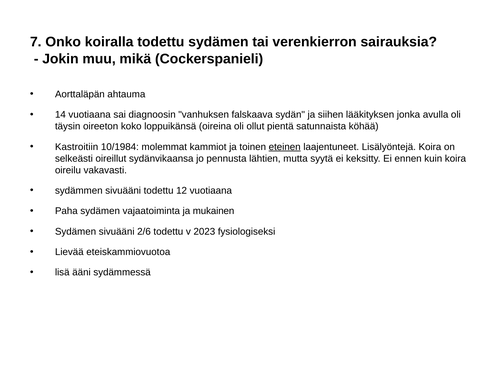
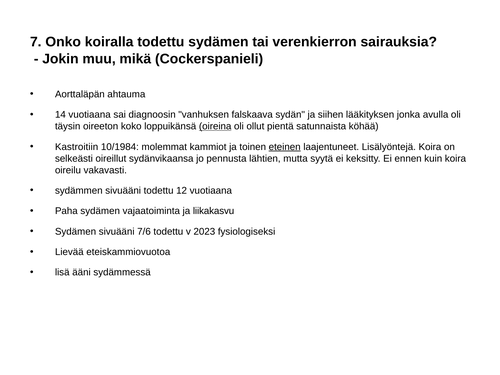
oireina underline: none -> present
mukainen: mukainen -> liikakasvu
2/6: 2/6 -> 7/6
